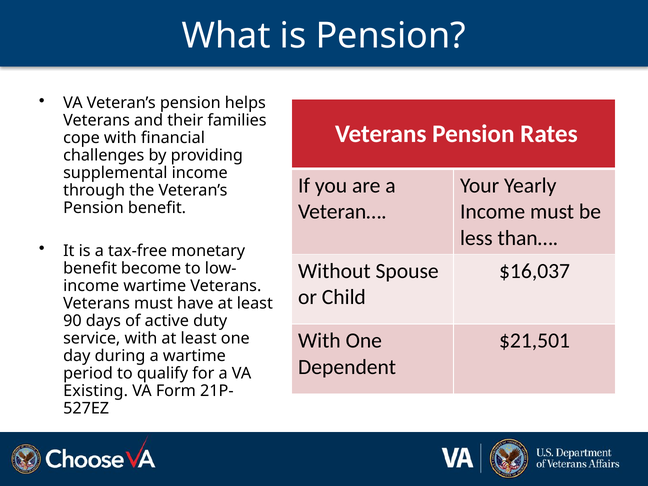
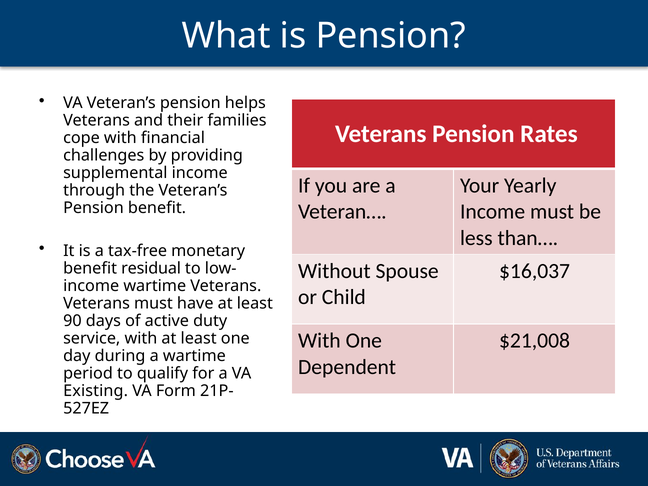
become: become -> residual
$21,501: $21,501 -> $21,008
